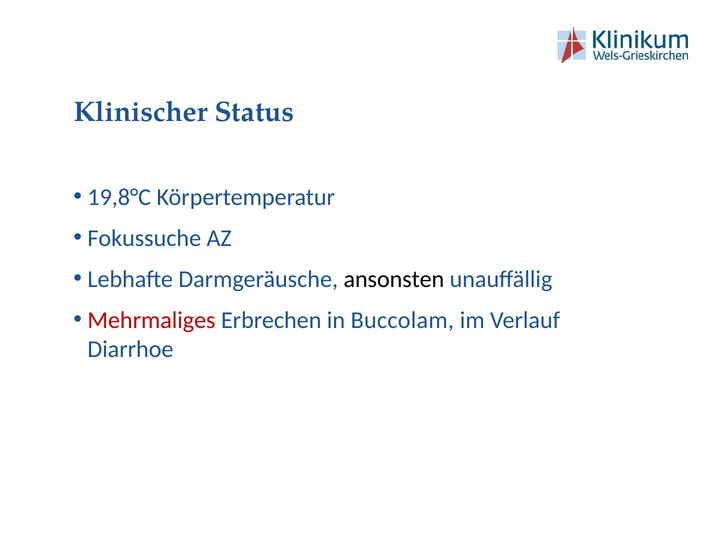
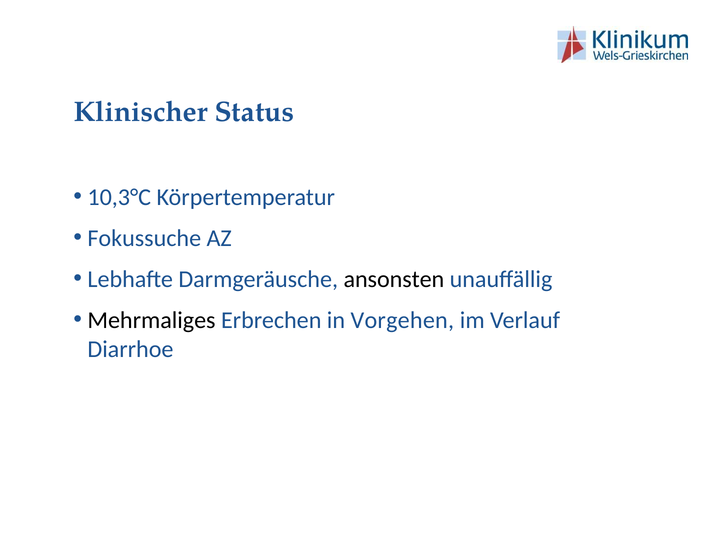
19,8°C: 19,8°C -> 10,3°C
Mehrmaliges colour: red -> black
Buccolam: Buccolam -> Vorgehen
